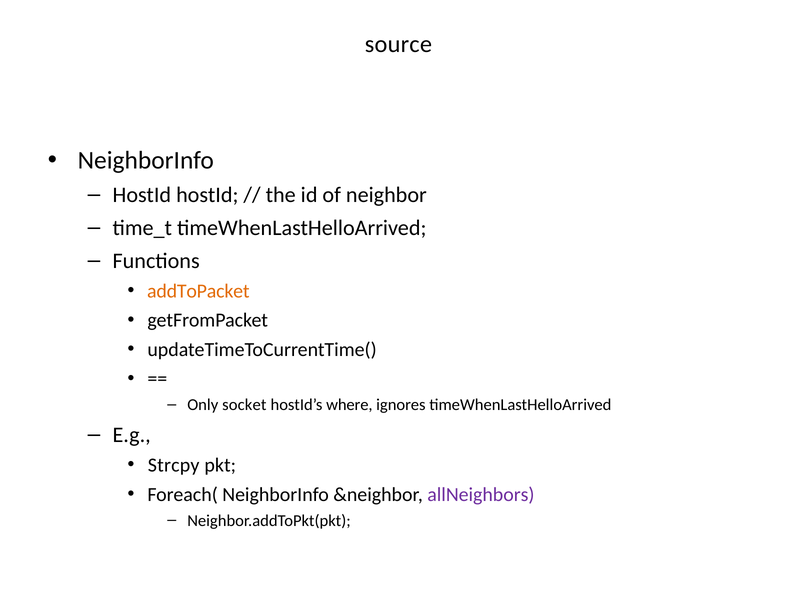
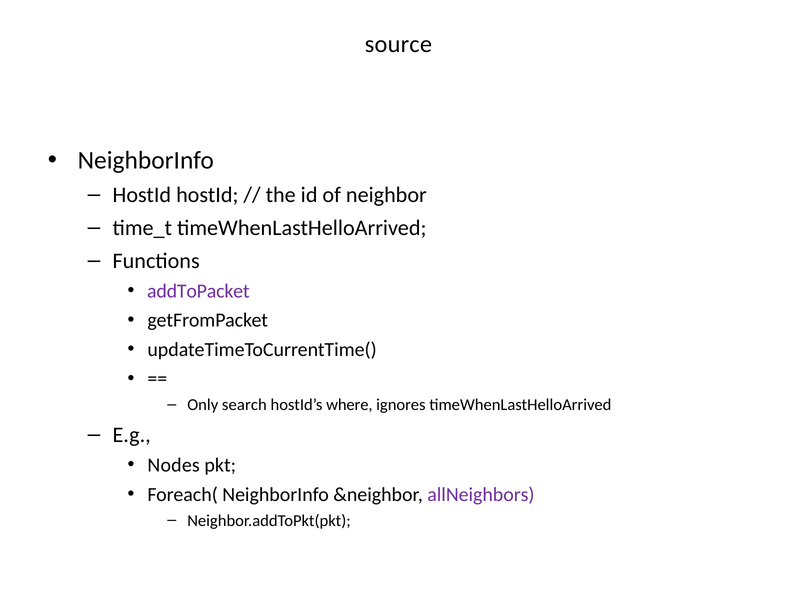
addToPacket colour: orange -> purple
socket: socket -> search
Strcpy: Strcpy -> Nodes
